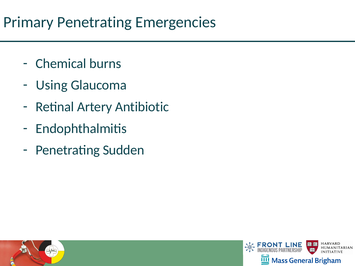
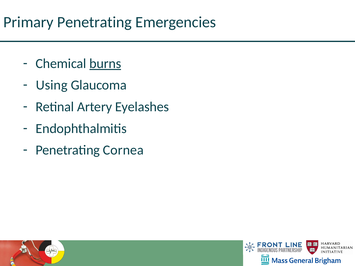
burns underline: none -> present
Antibiotic: Antibiotic -> Eyelashes
Sudden: Sudden -> Cornea
